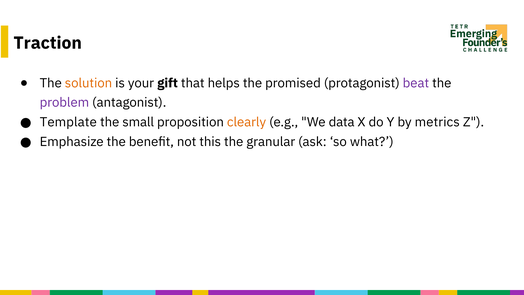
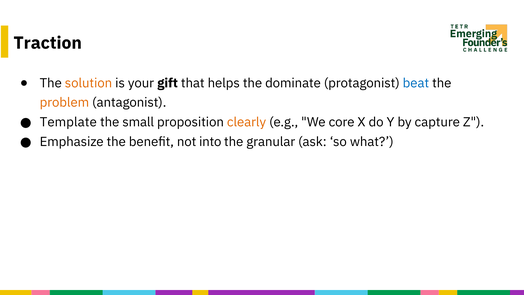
promised: promised -> dominate
beat colour: purple -> blue
problem colour: purple -> orange
data: data -> core
metrics: metrics -> capture
this: this -> into
